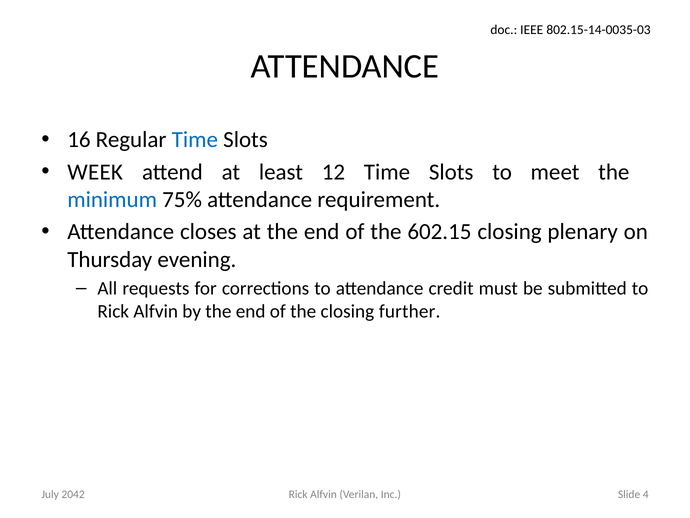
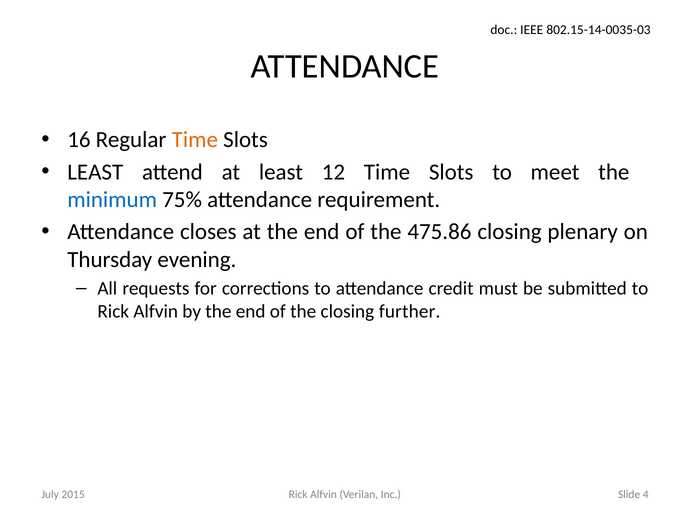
Time at (195, 140) colour: blue -> orange
WEEK at (95, 172): WEEK -> LEAST
602.15: 602.15 -> 475.86
2042: 2042 -> 2015
